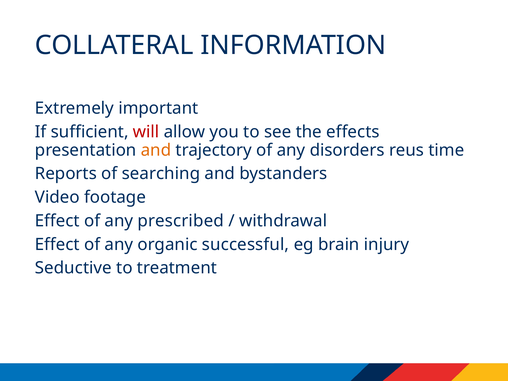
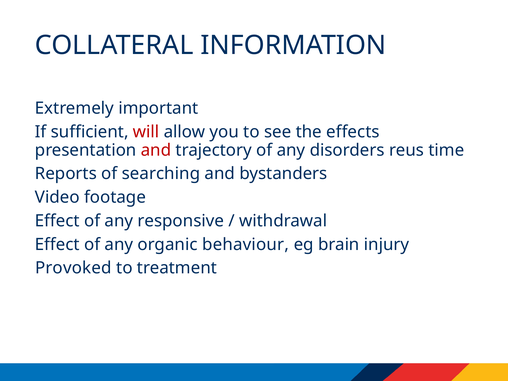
and at (156, 150) colour: orange -> red
prescribed: prescribed -> responsive
successful: successful -> behaviour
Seductive: Seductive -> Provoked
